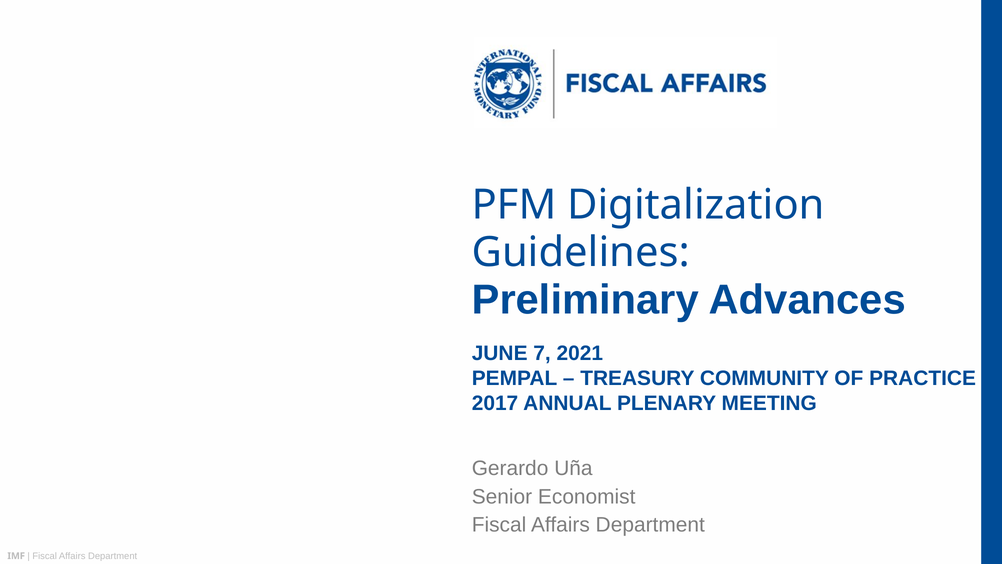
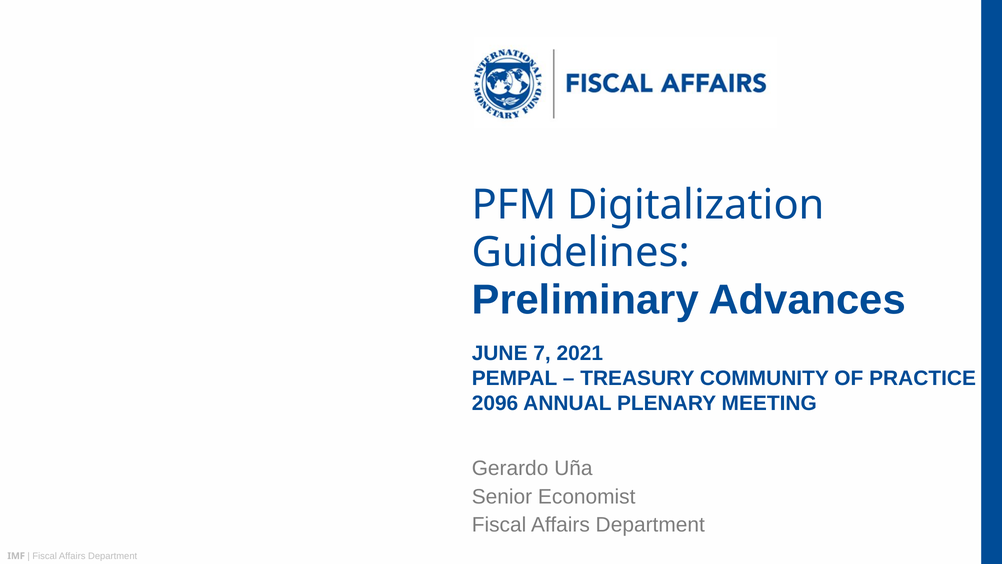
2017: 2017 -> 2096
